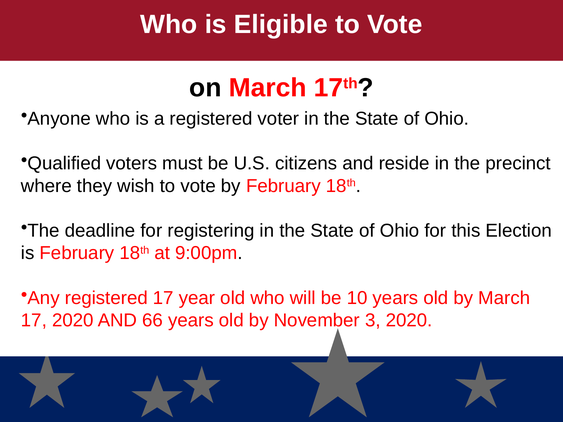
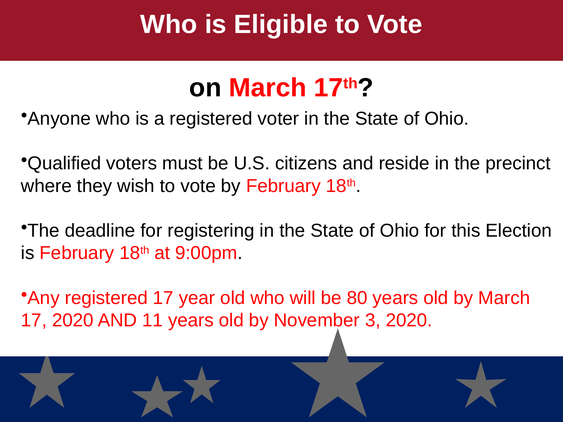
10: 10 -> 80
66: 66 -> 11
